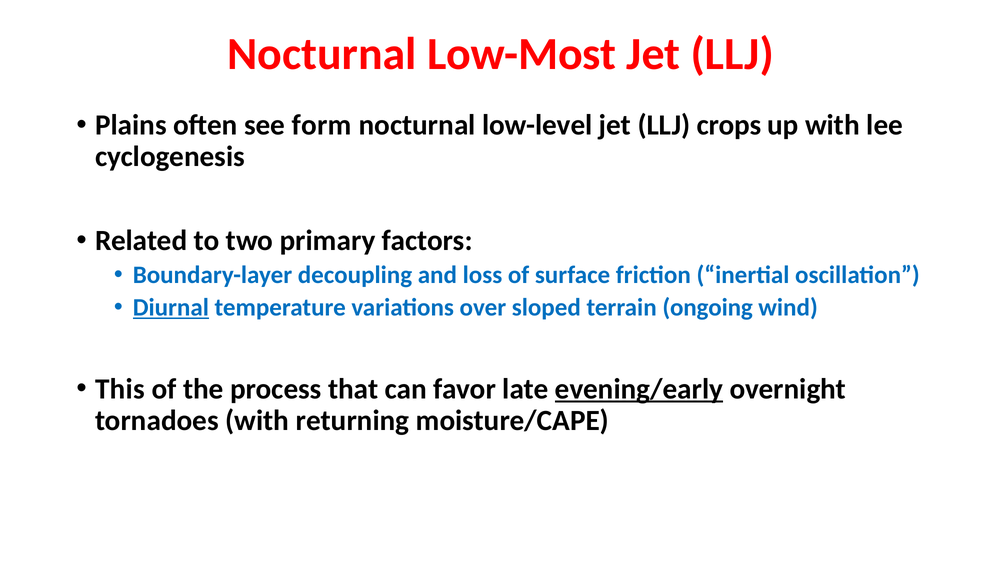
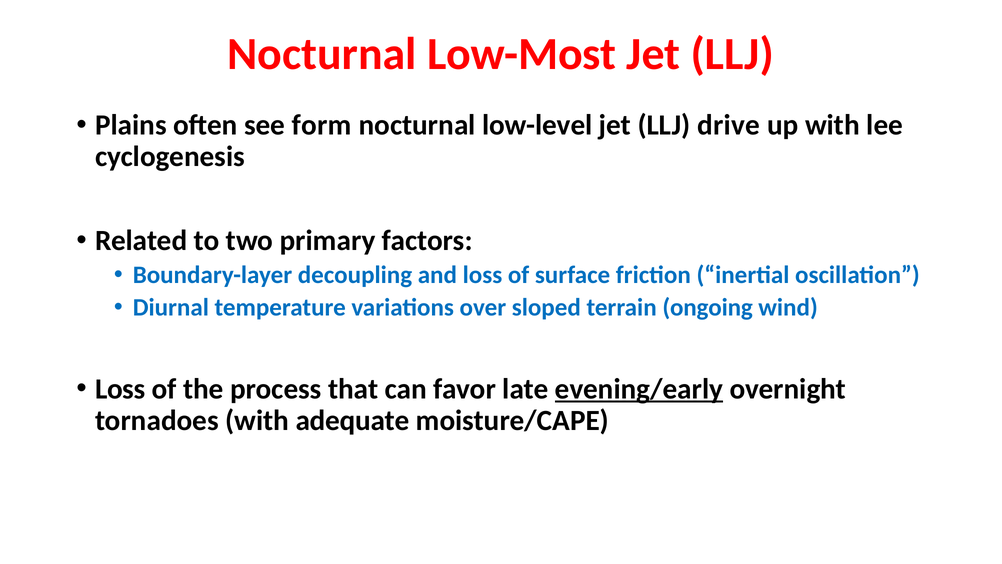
crops: crops -> drive
Diurnal underline: present -> none
This at (120, 389): This -> Loss
returning: returning -> adequate
